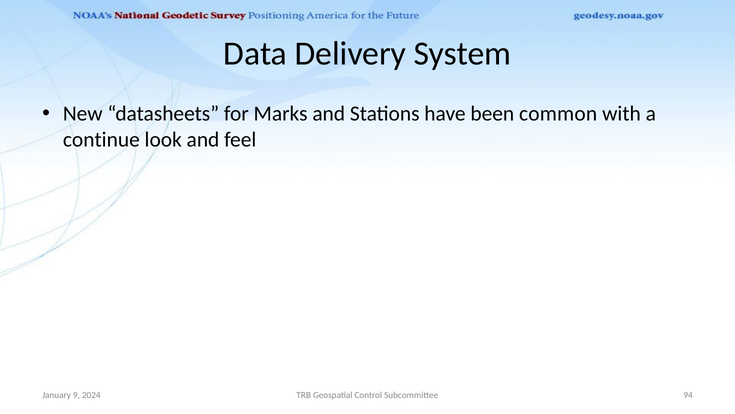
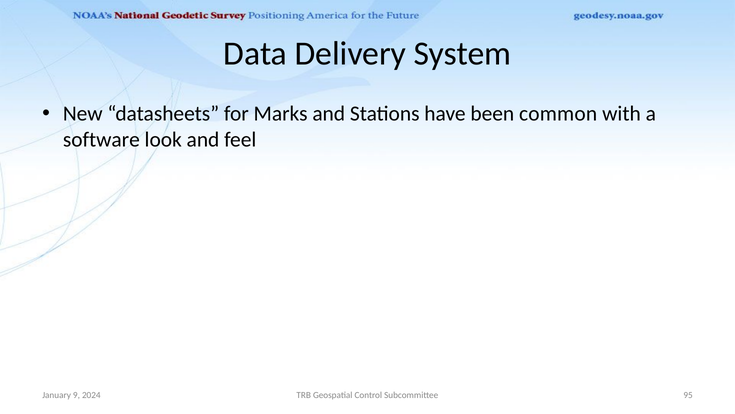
continue: continue -> software
94: 94 -> 95
